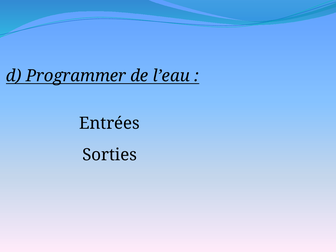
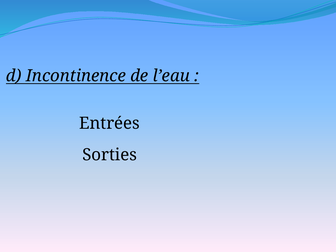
Programmer: Programmer -> Incontinence
